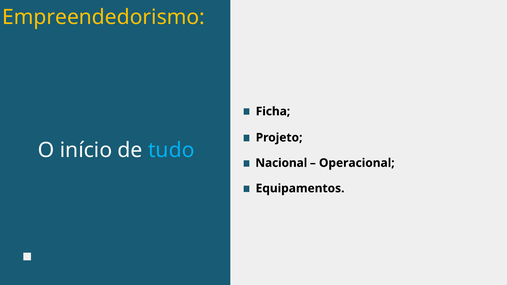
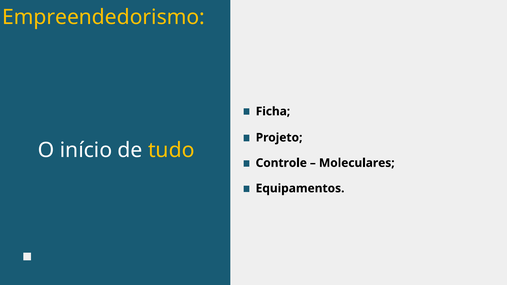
tudo colour: light blue -> yellow
Nacional: Nacional -> Controle
Operacional: Operacional -> Moleculares
